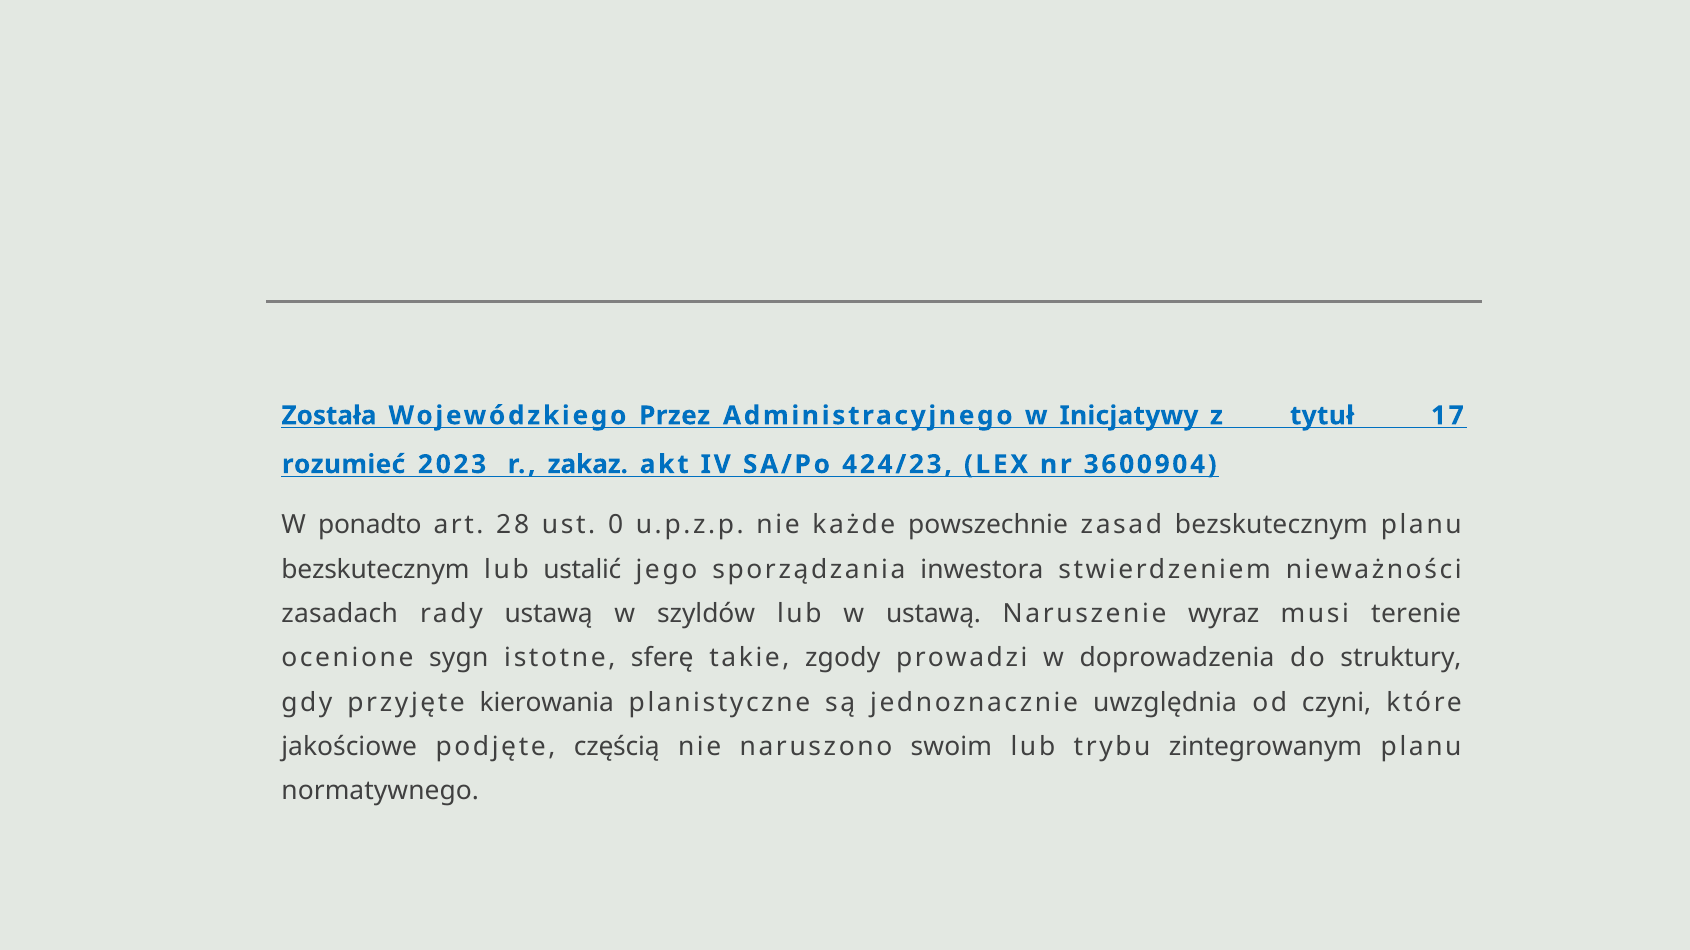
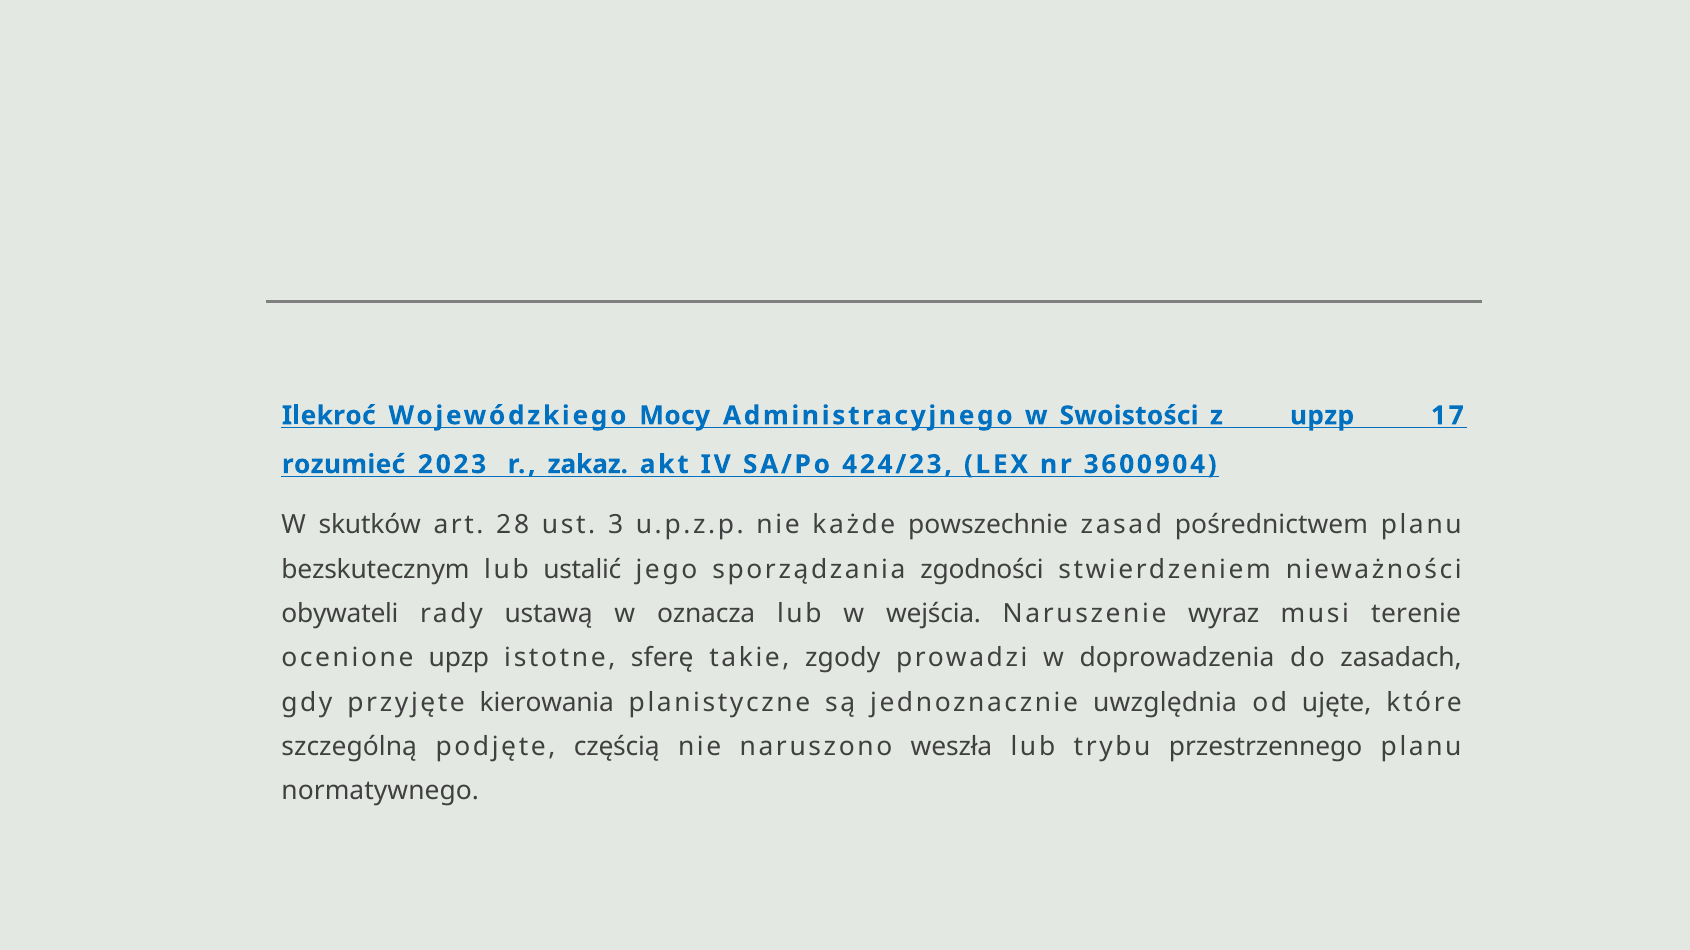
Została: Została -> Ilekroć
Przez: Przez -> Mocy
Inicjatywy: Inicjatywy -> Swoistości
z tytuł: tytuł -> upzp
ponadto: ponadto -> skutków
0: 0 -> 3
zasad bezskutecznym: bezskutecznym -> pośrednictwem
inwestora: inwestora -> zgodności
zasadach: zasadach -> obywateli
szyldów: szyldów -> oznacza
w ustawą: ustawą -> wejścia
ocenione sygn: sygn -> upzp
struktury: struktury -> zasadach
czyni: czyni -> ujęte
jakościowe: jakościowe -> szczególną
swoim: swoim -> weszła
zintegrowanym: zintegrowanym -> przestrzennego
